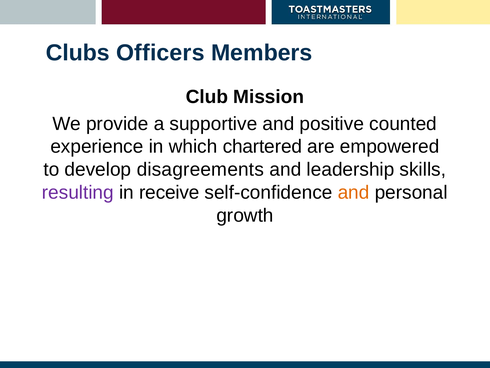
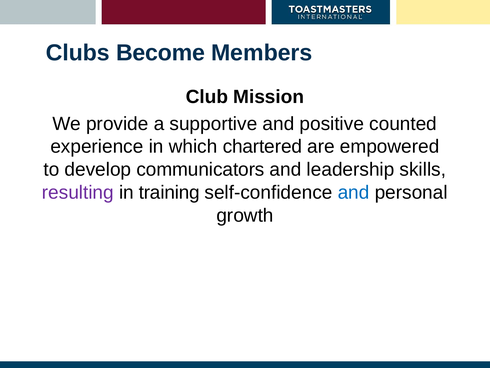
Officers: Officers -> Become
disagreements: disagreements -> communicators
receive: receive -> training
and at (354, 192) colour: orange -> blue
